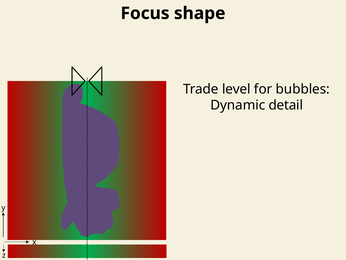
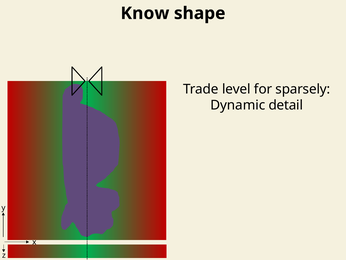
Focus: Focus -> Know
bubbles: bubbles -> sparsely
